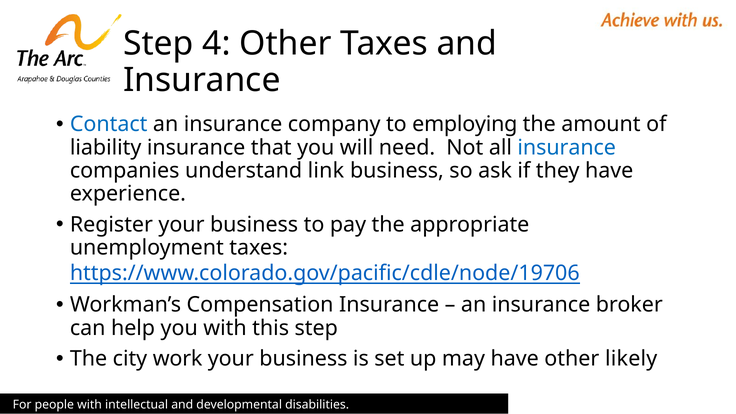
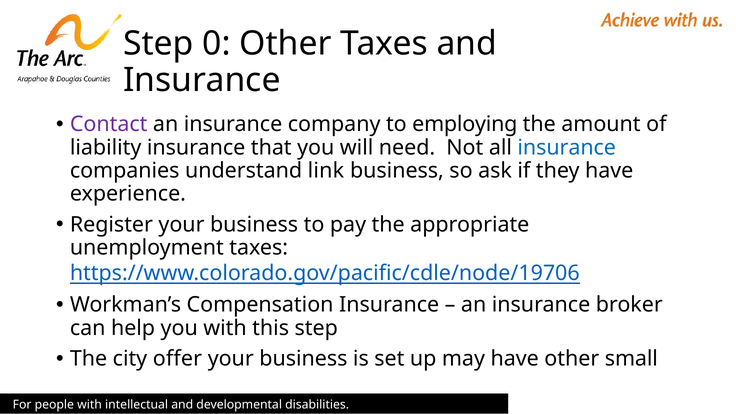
4: 4 -> 0
Contact colour: blue -> purple
work: work -> offer
likely: likely -> small
